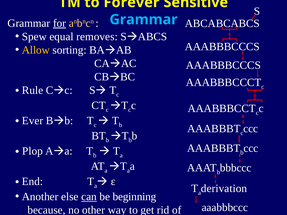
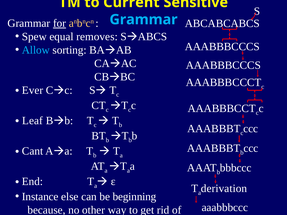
Forever: Forever -> Current
Allow colour: yellow -> light blue
Rule: Rule -> Ever
Ever: Ever -> Leaf
Plop: Plop -> Cant
Another: Another -> Instance
can underline: present -> none
